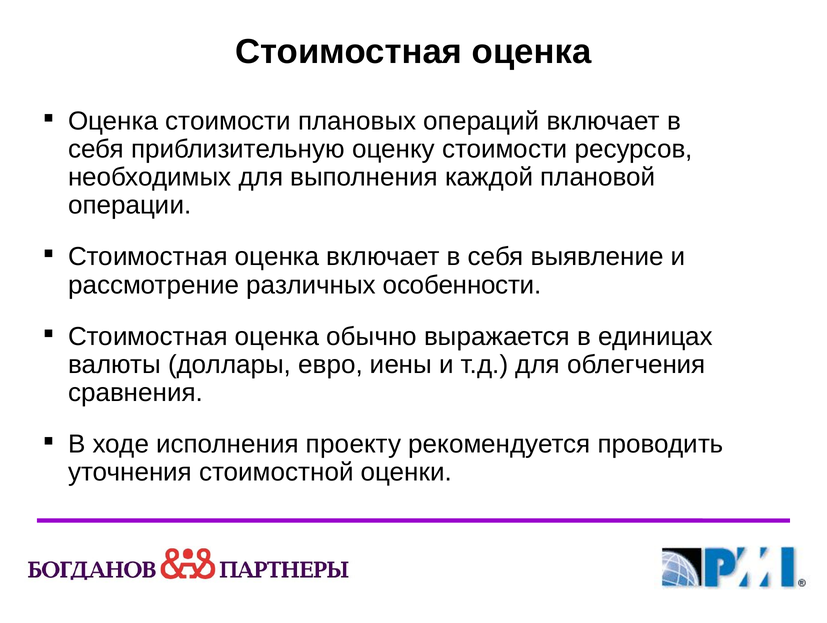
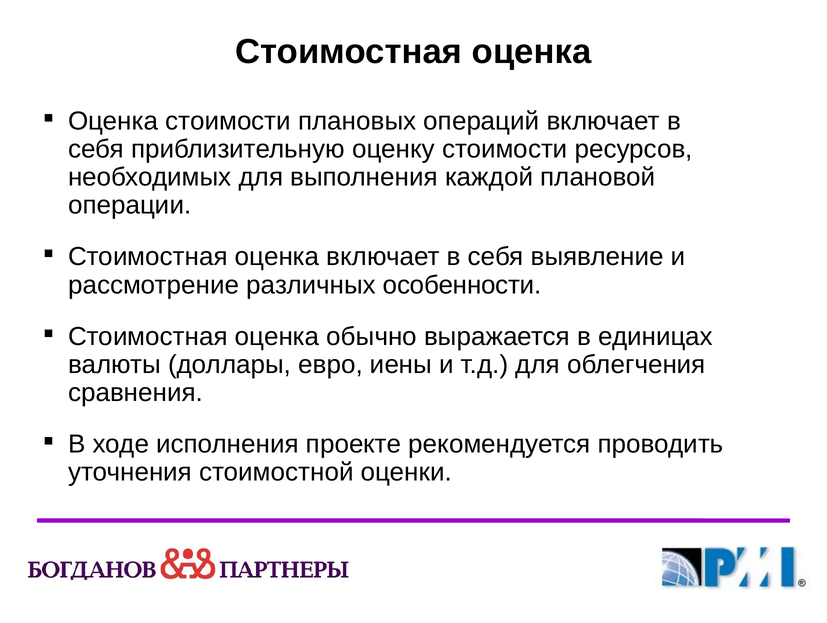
проекту: проекту -> проекте
